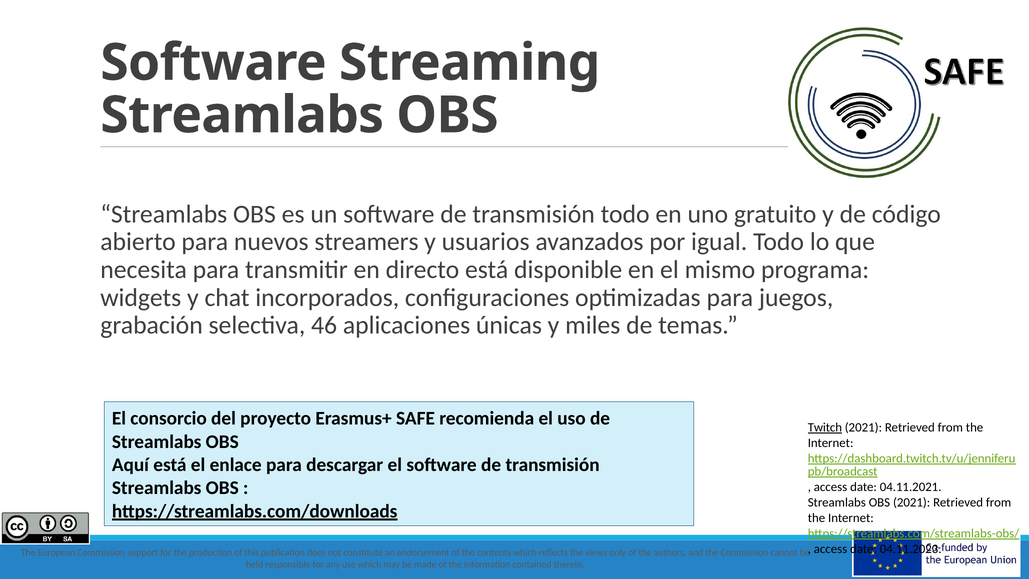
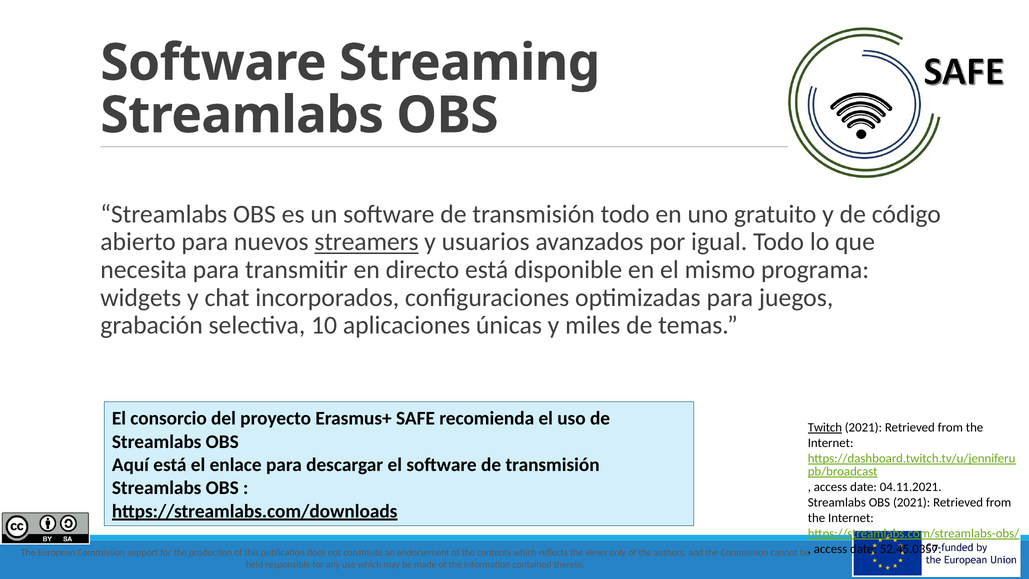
streamers underline: none -> present
46: 46 -> 10
04.11.2023: 04.11.2023 -> 52.45.0357
